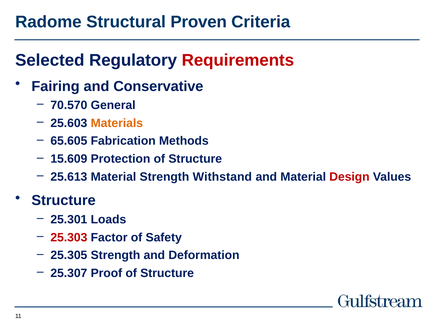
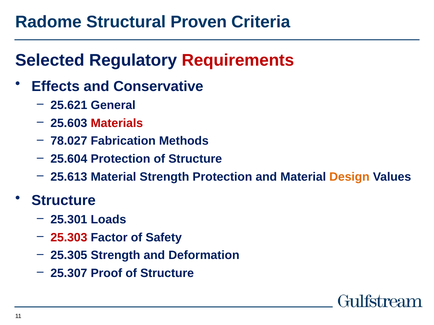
Fairing: Fairing -> Effects
70.570: 70.570 -> 25.621
Materials colour: orange -> red
65.605: 65.605 -> 78.027
15.609: 15.609 -> 25.604
Strength Withstand: Withstand -> Protection
Design colour: red -> orange
